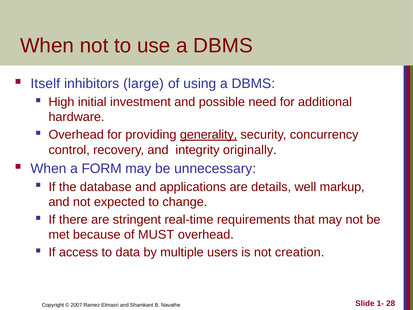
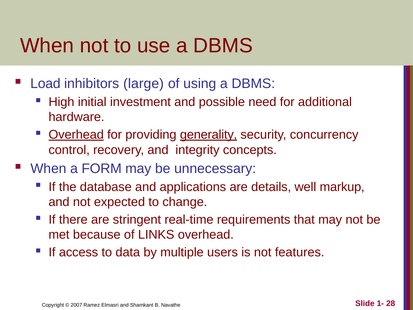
Itself: Itself -> Load
Overhead at (76, 135) underline: none -> present
originally: originally -> concepts
MUST: MUST -> LINKS
creation: creation -> features
